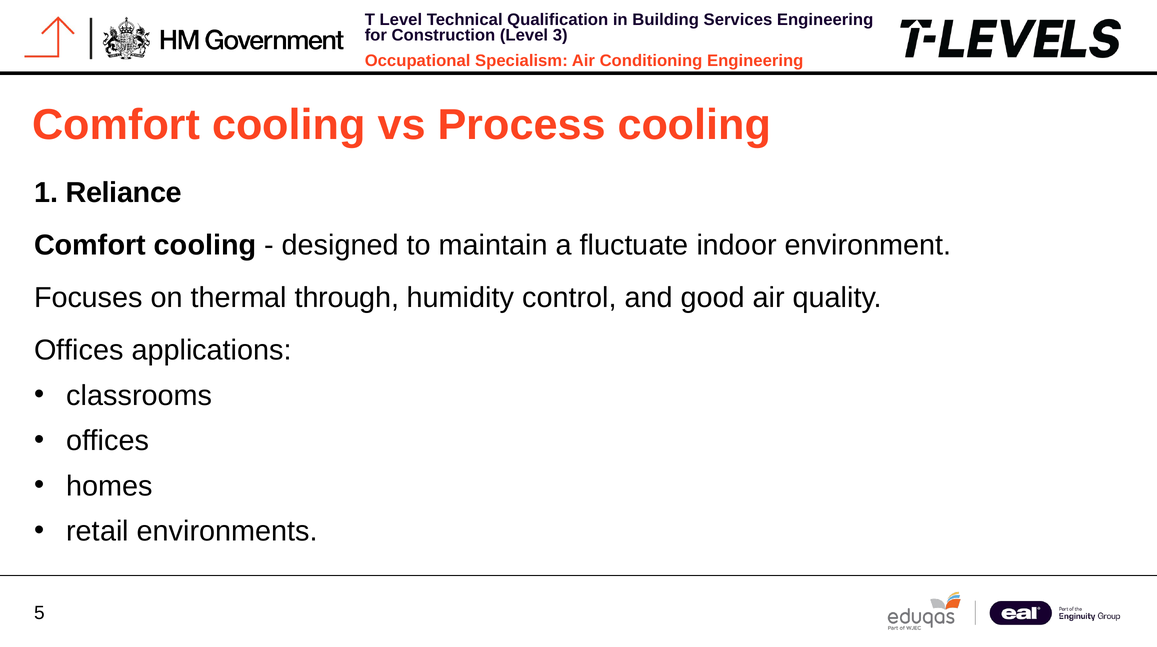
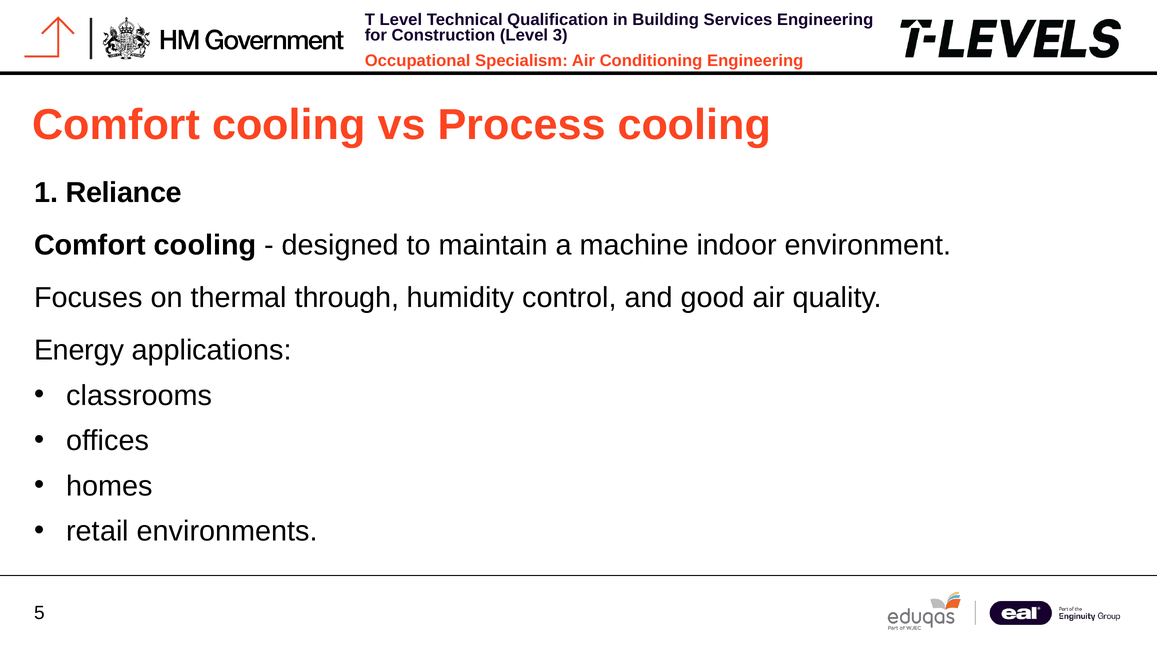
fluctuate: fluctuate -> machine
Offices at (79, 350): Offices -> Energy
